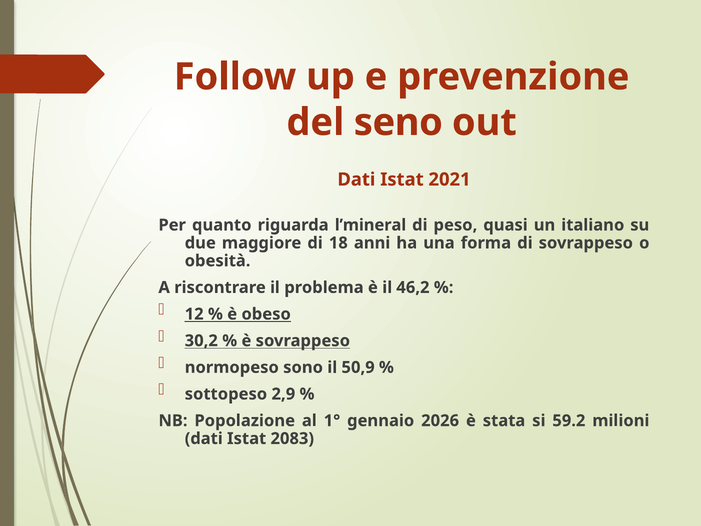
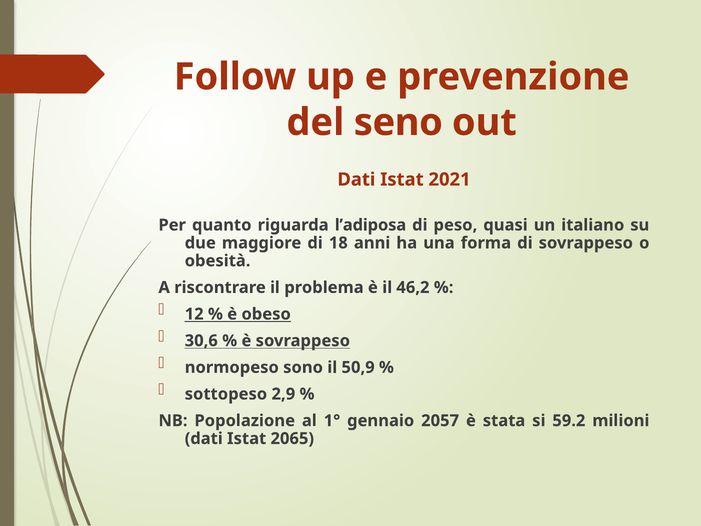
l’mineral: l’mineral -> l’adiposa
30,2: 30,2 -> 30,6
2026: 2026 -> 2057
2083: 2083 -> 2065
